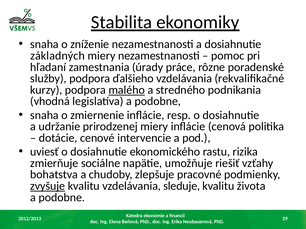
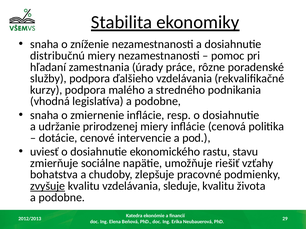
základných: základných -> distribučnú
malého underline: present -> none
rizika: rizika -> stavu
